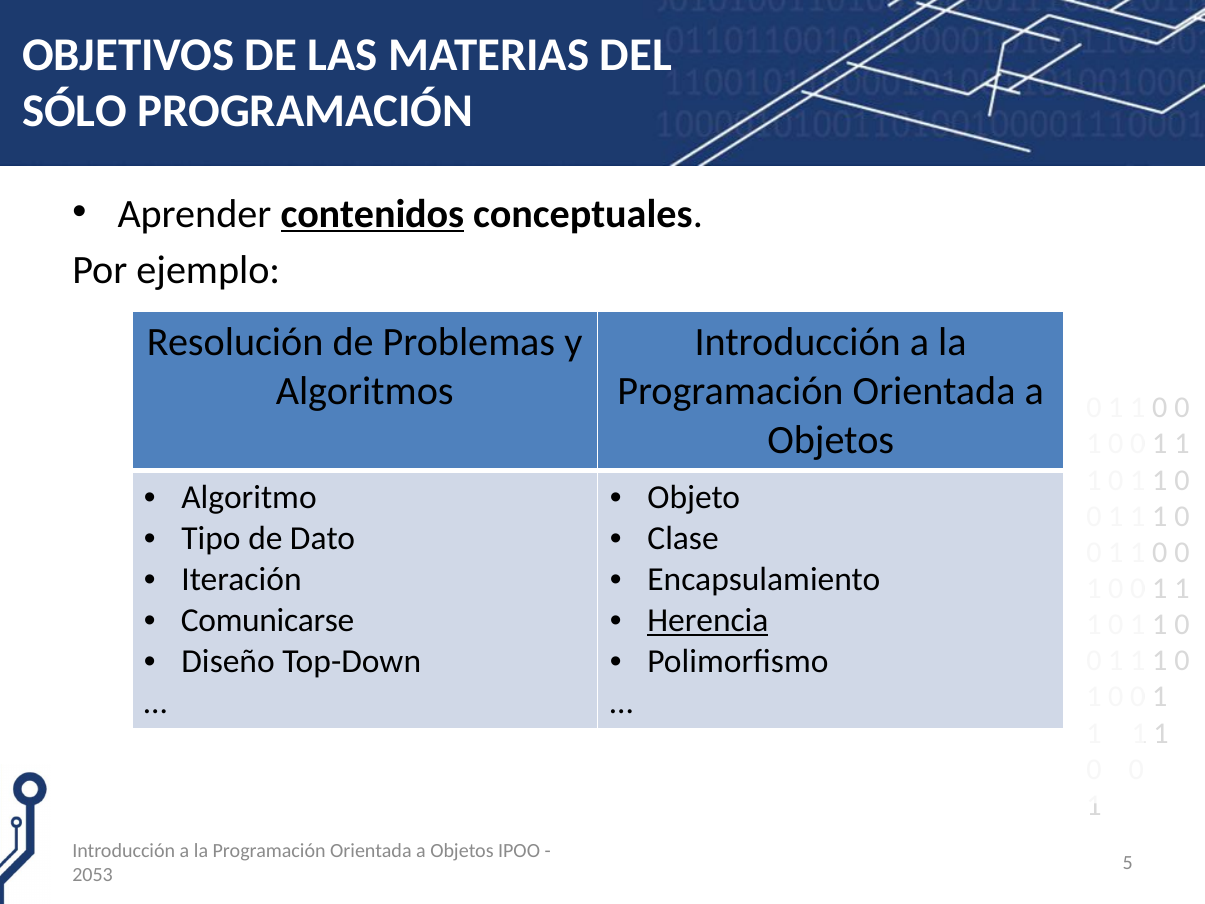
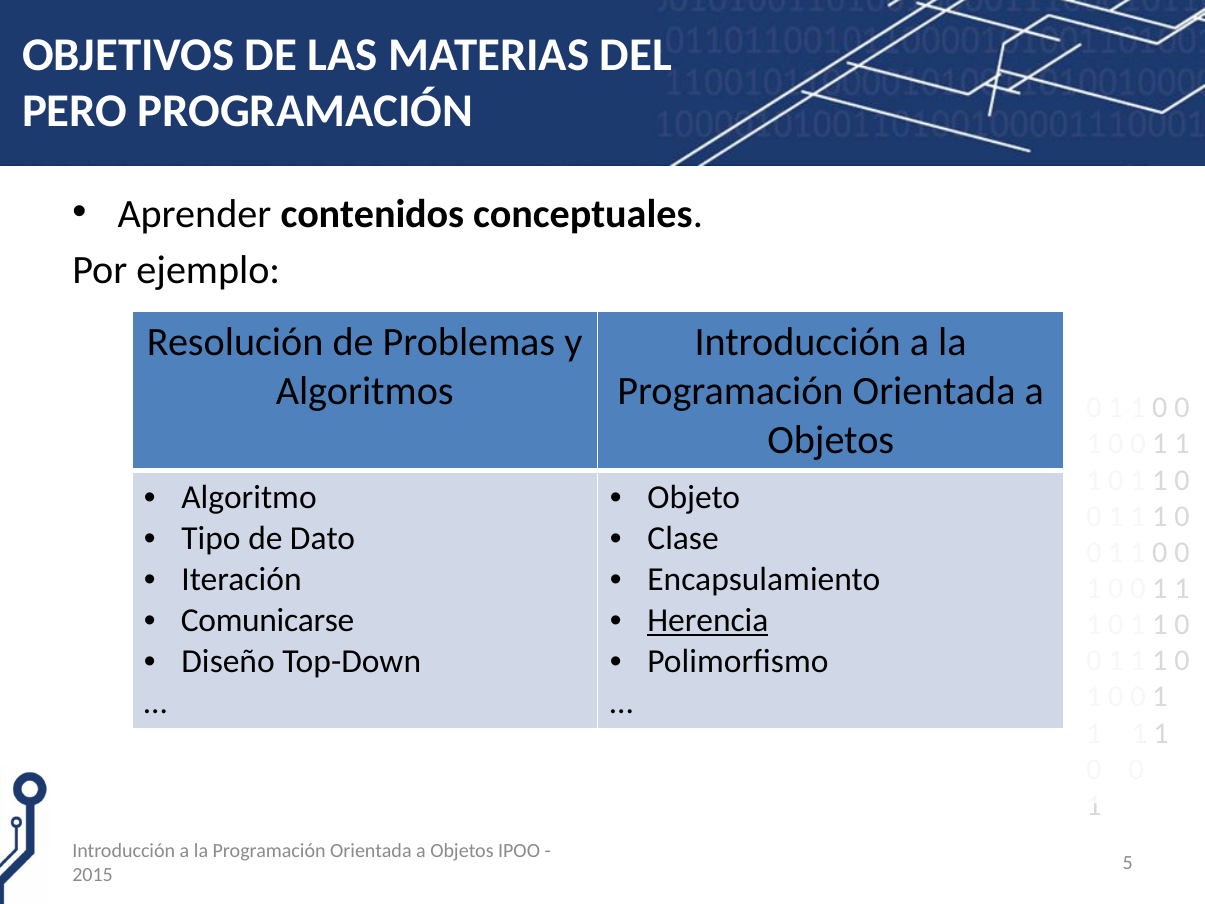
SÓLO: SÓLO -> PERO
contenidos underline: present -> none
2053: 2053 -> 2015
